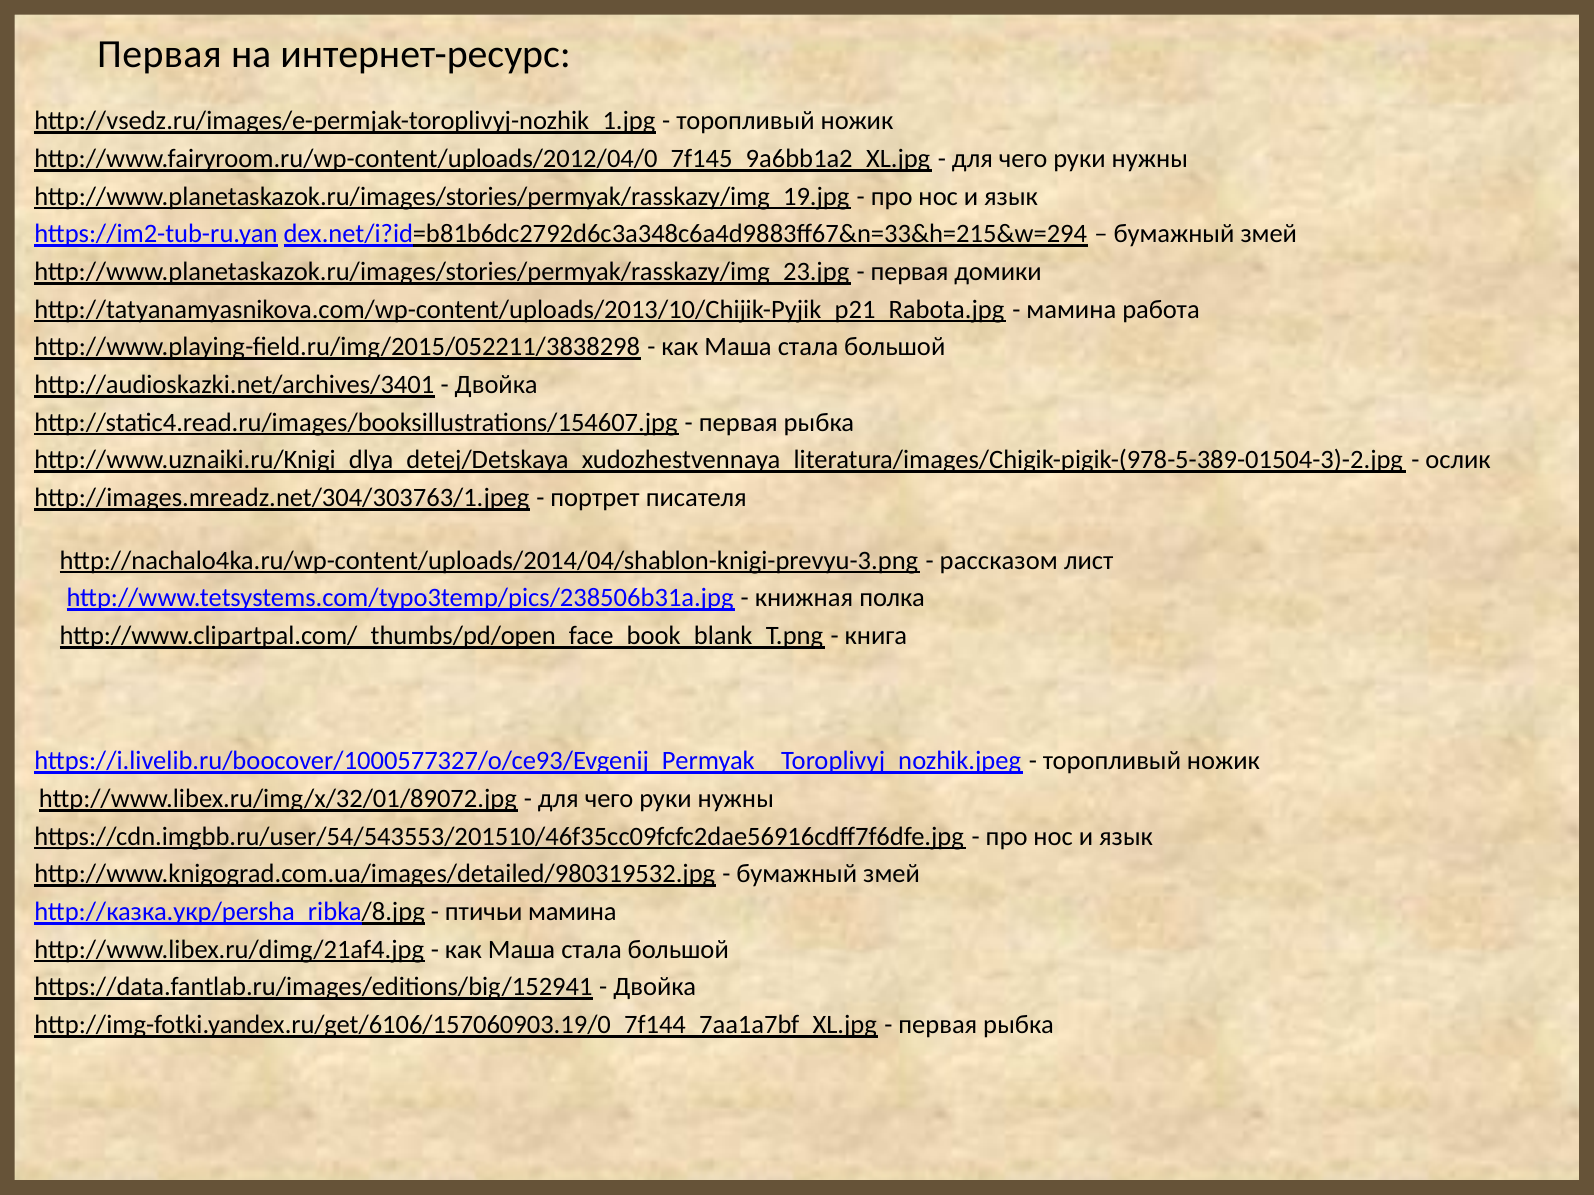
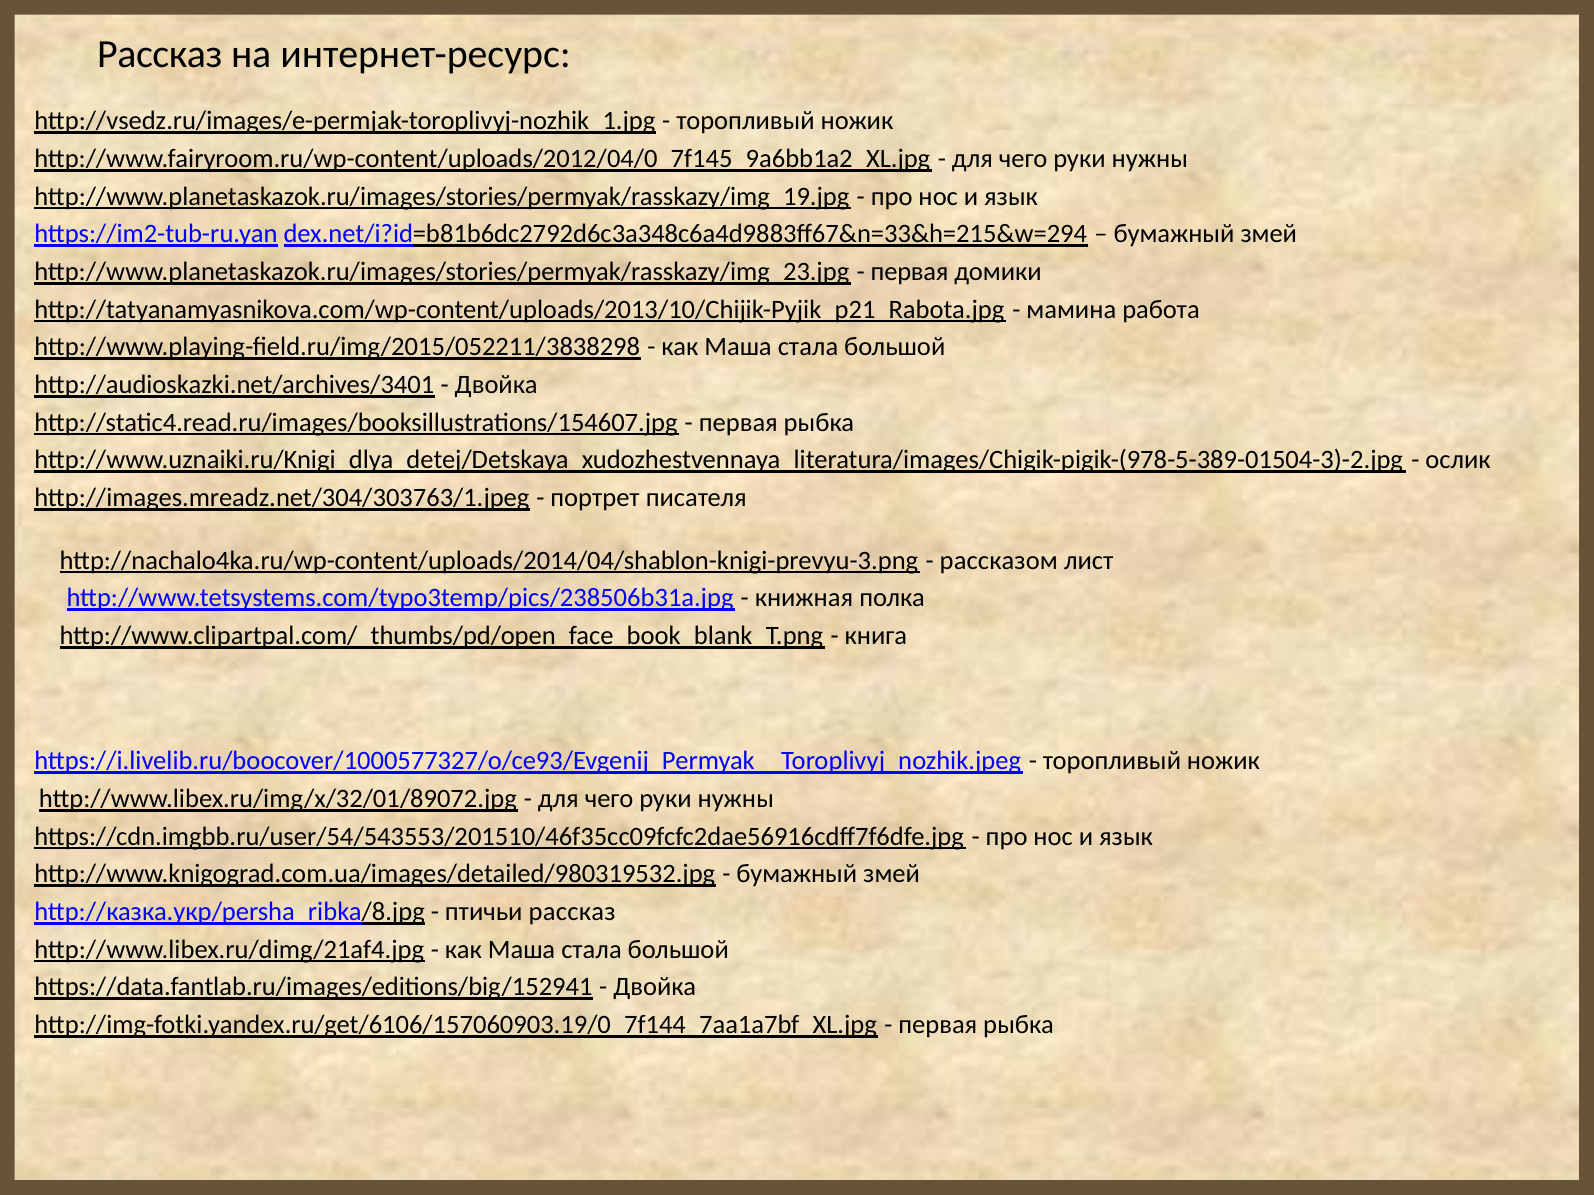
Первая at (159, 55): Первая -> Рассказ
птичьи мамина: мамина -> рассказ
